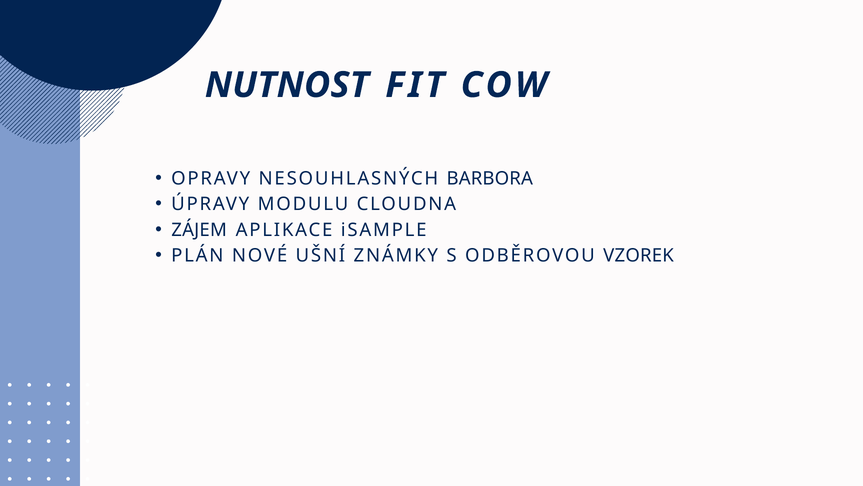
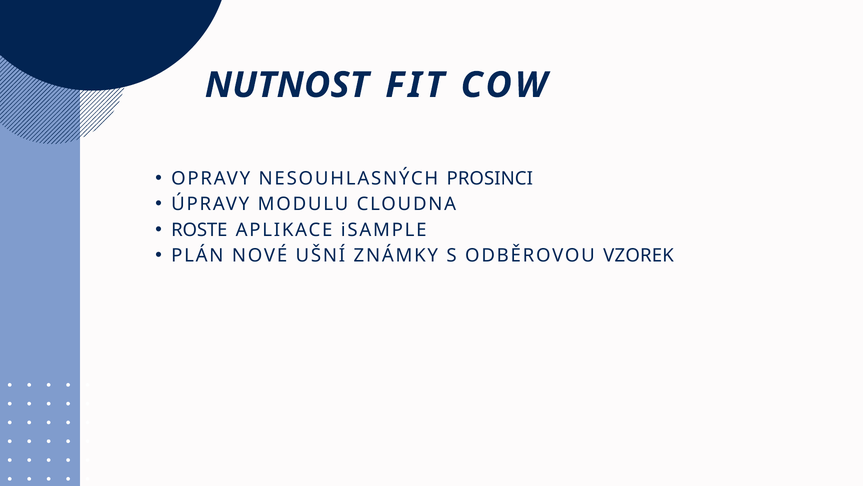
BARBORA: BARBORA -> PROSINCI
ZÁJEM: ZÁJEM -> ROSTE
